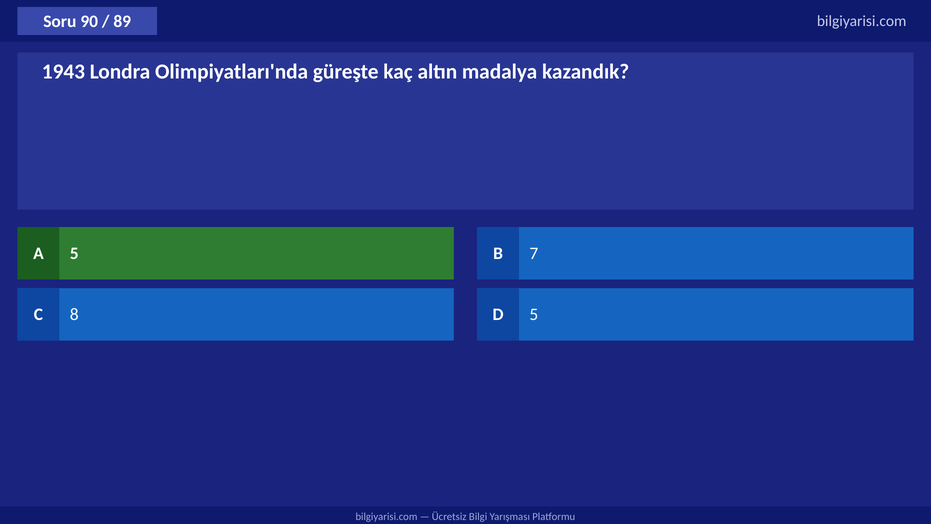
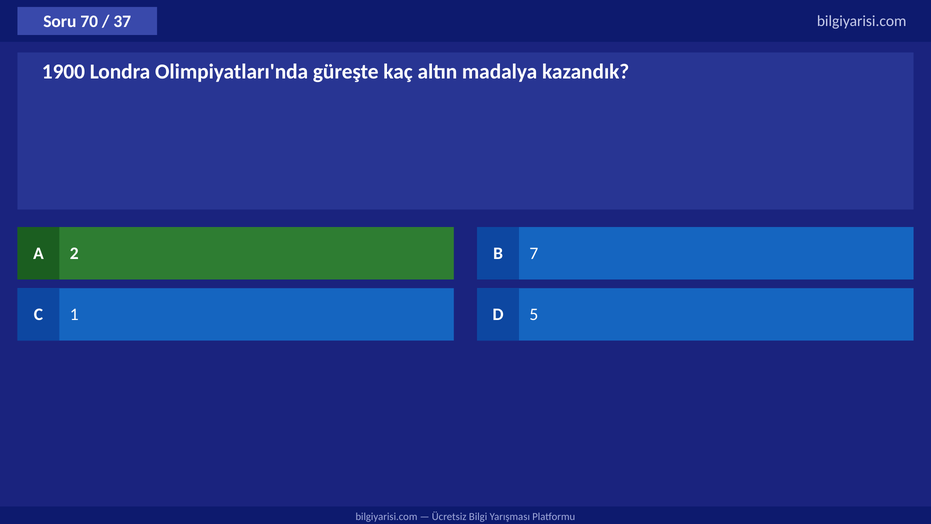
90: 90 -> 70
89: 89 -> 37
1943: 1943 -> 1900
A 5: 5 -> 2
8: 8 -> 1
